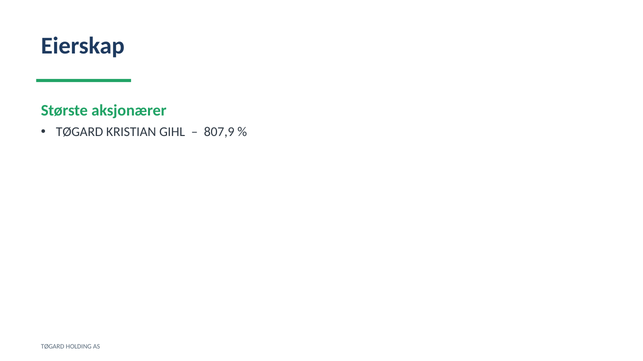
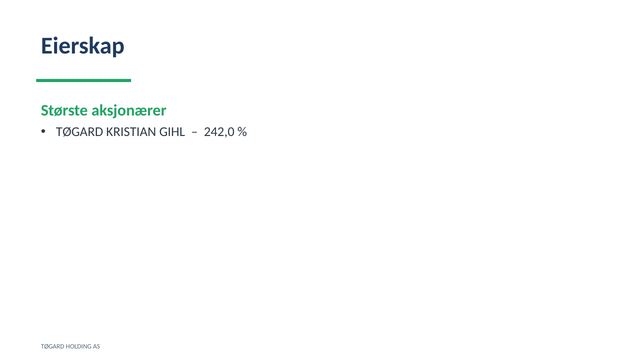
807,9: 807,9 -> 242,0
